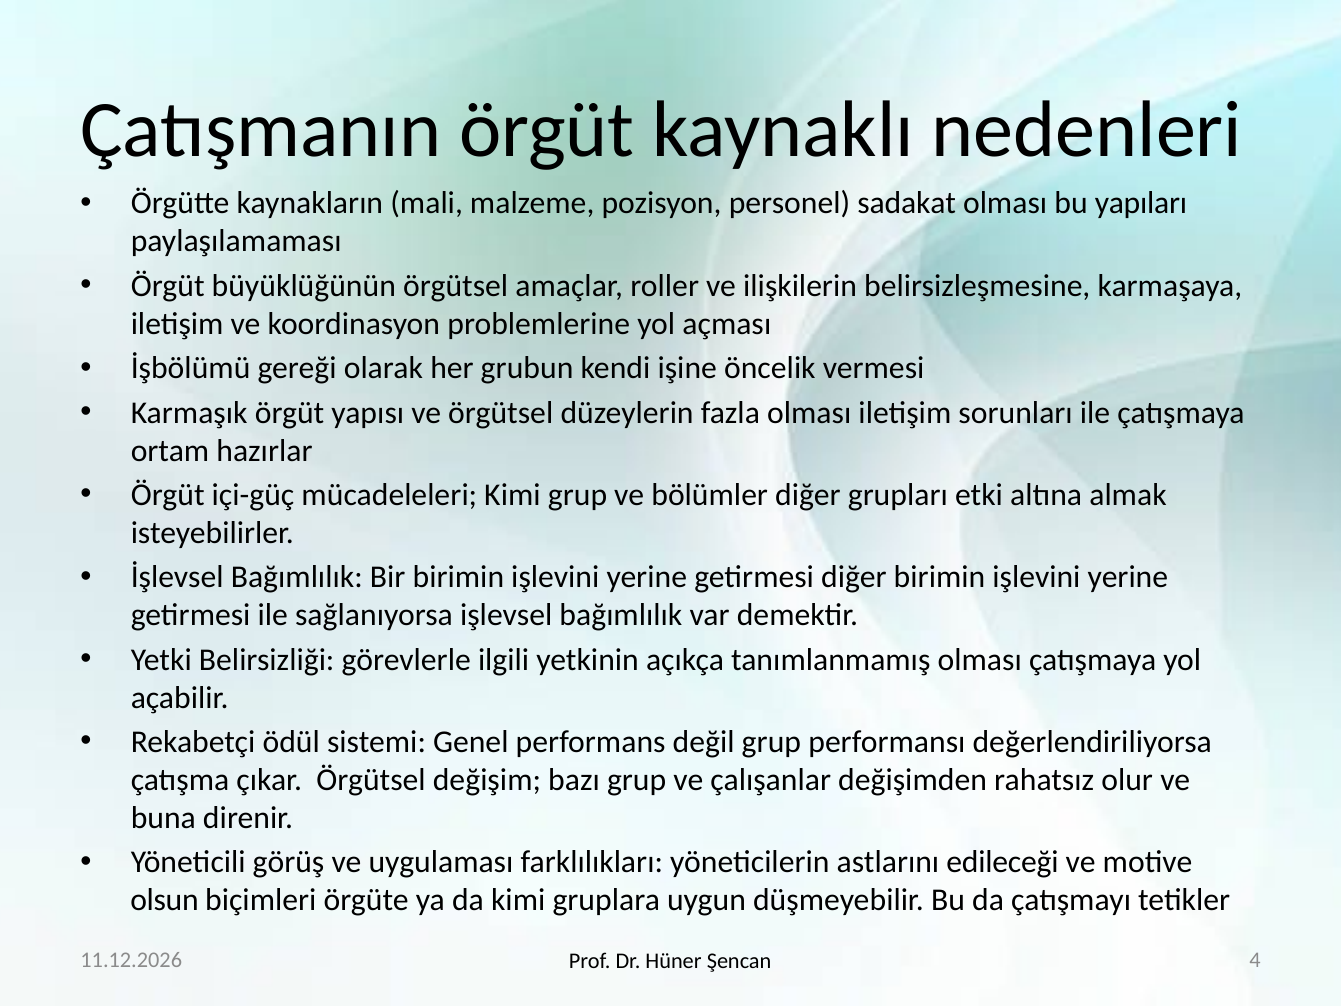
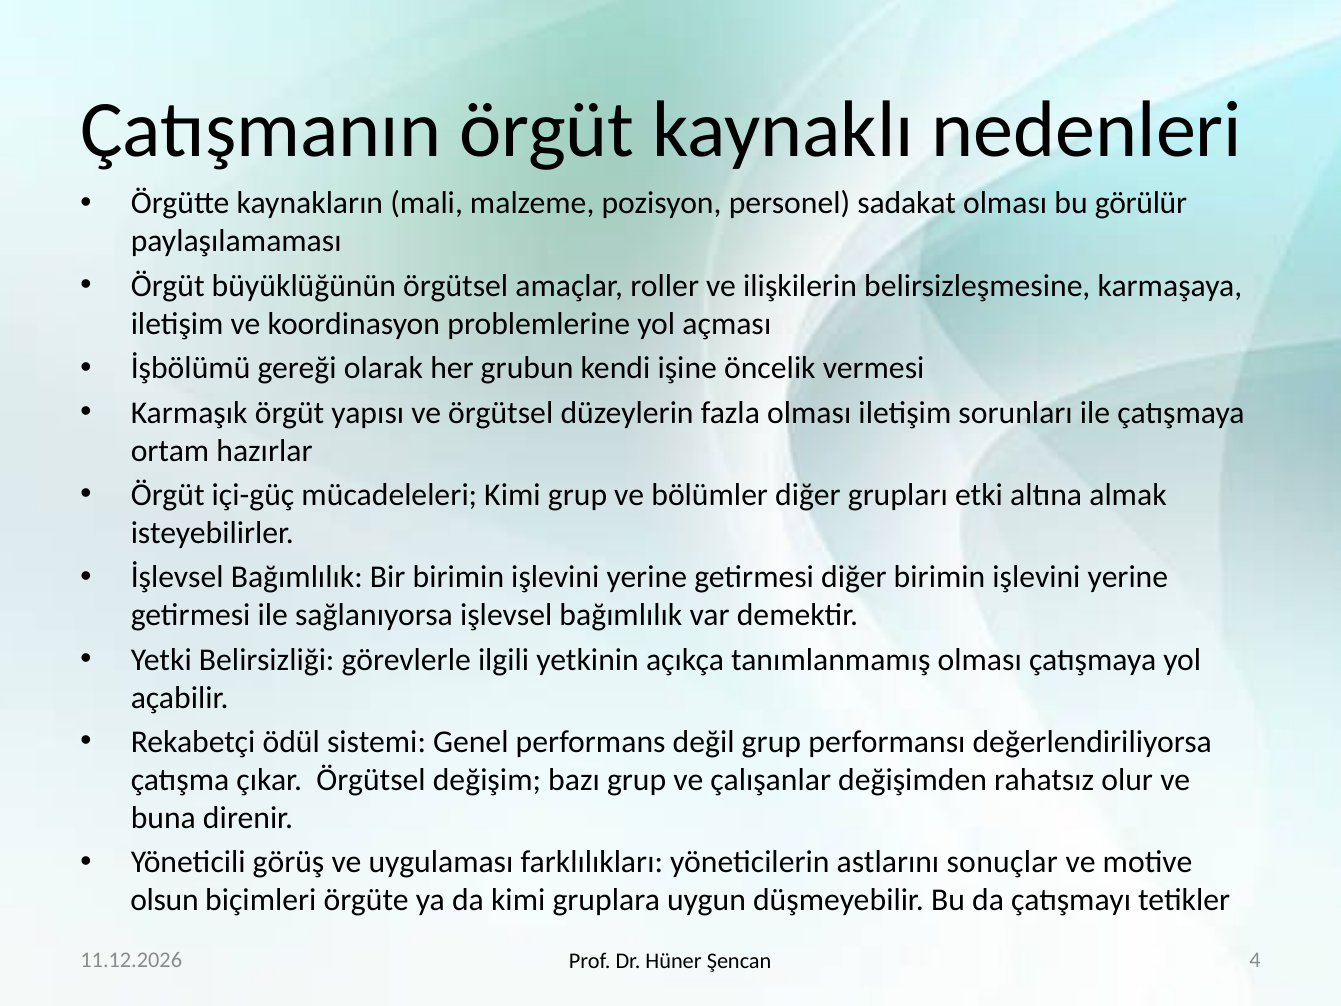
yapıları: yapıları -> görülür
edileceği: edileceği -> sonuçlar
